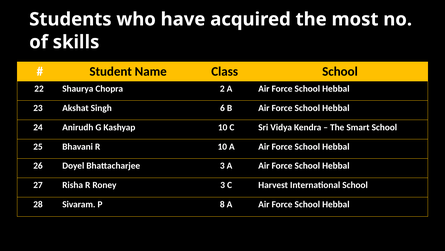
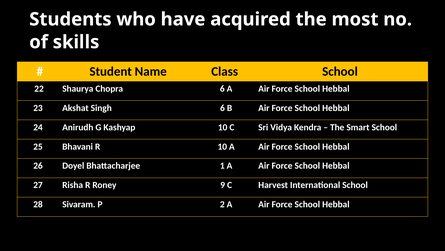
Chopra 2: 2 -> 6
Bhattacharjee 3: 3 -> 1
Roney 3: 3 -> 9
8: 8 -> 2
